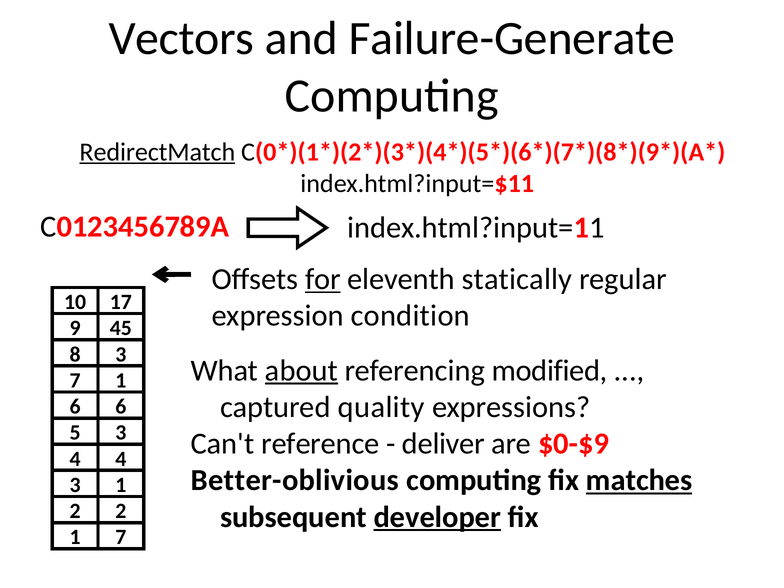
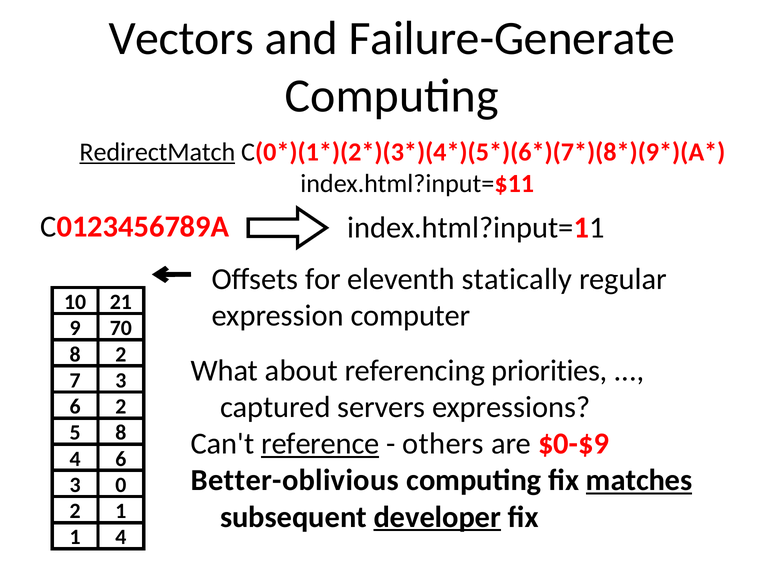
for underline: present -> none
17: 17 -> 21
condition: condition -> computer
45: 45 -> 70
8 3: 3 -> 2
about underline: present -> none
modified: modified -> priorities
7 1: 1 -> 3
quality: quality -> servers
6 6: 6 -> 2
5 3: 3 -> 8
reference underline: none -> present
deliver: deliver -> others
4 4: 4 -> 6
3 1: 1 -> 0
2 2: 2 -> 1
1 7: 7 -> 4
